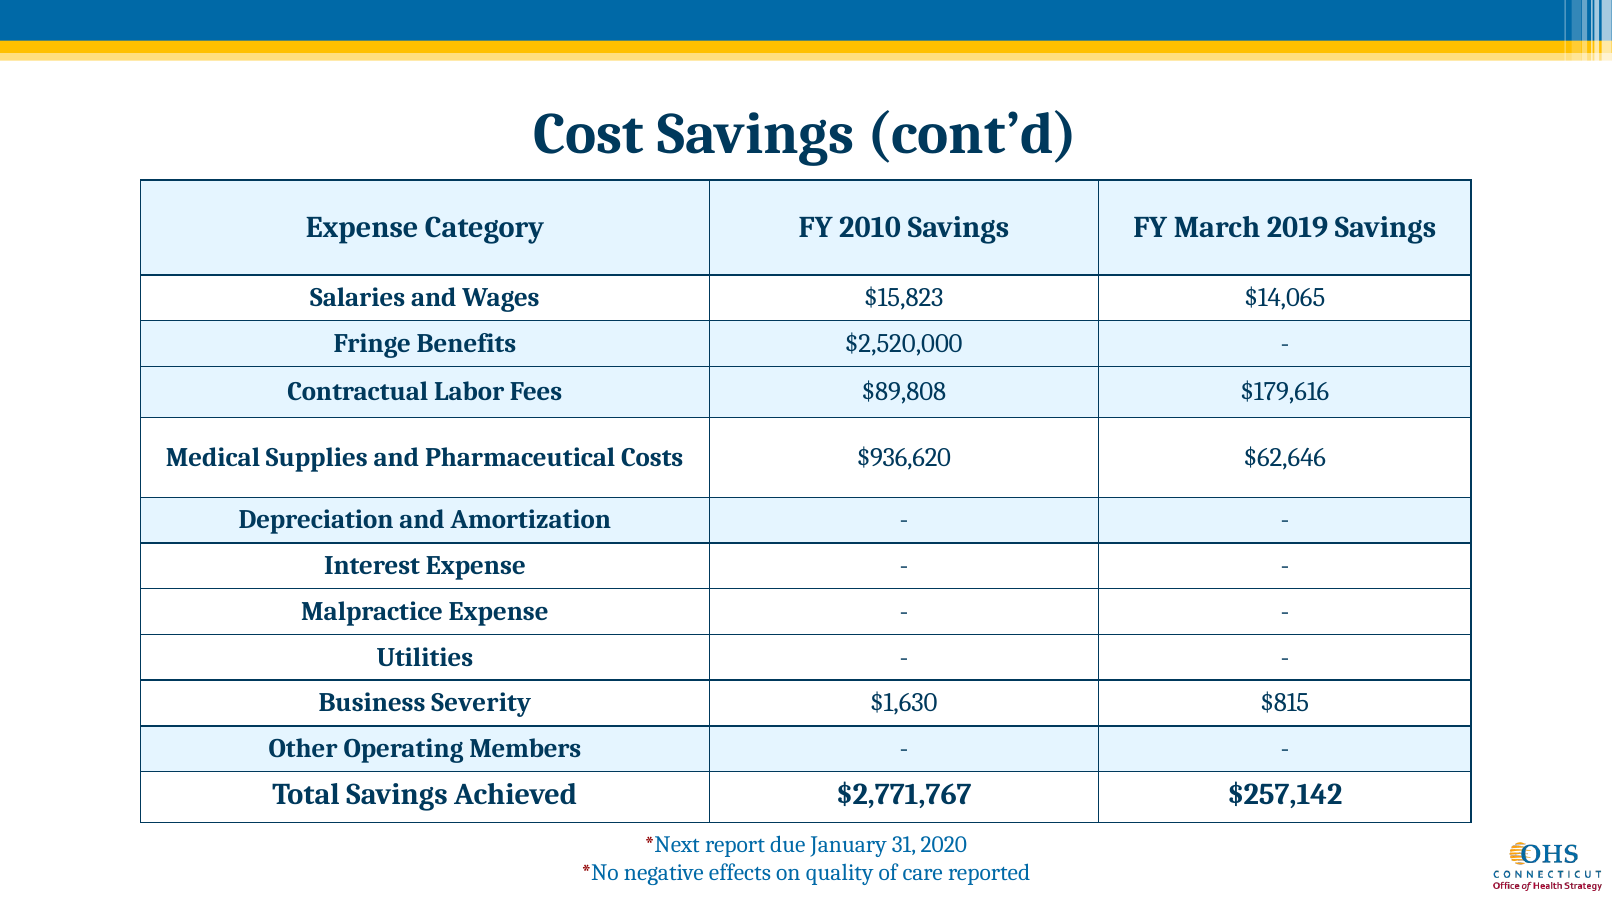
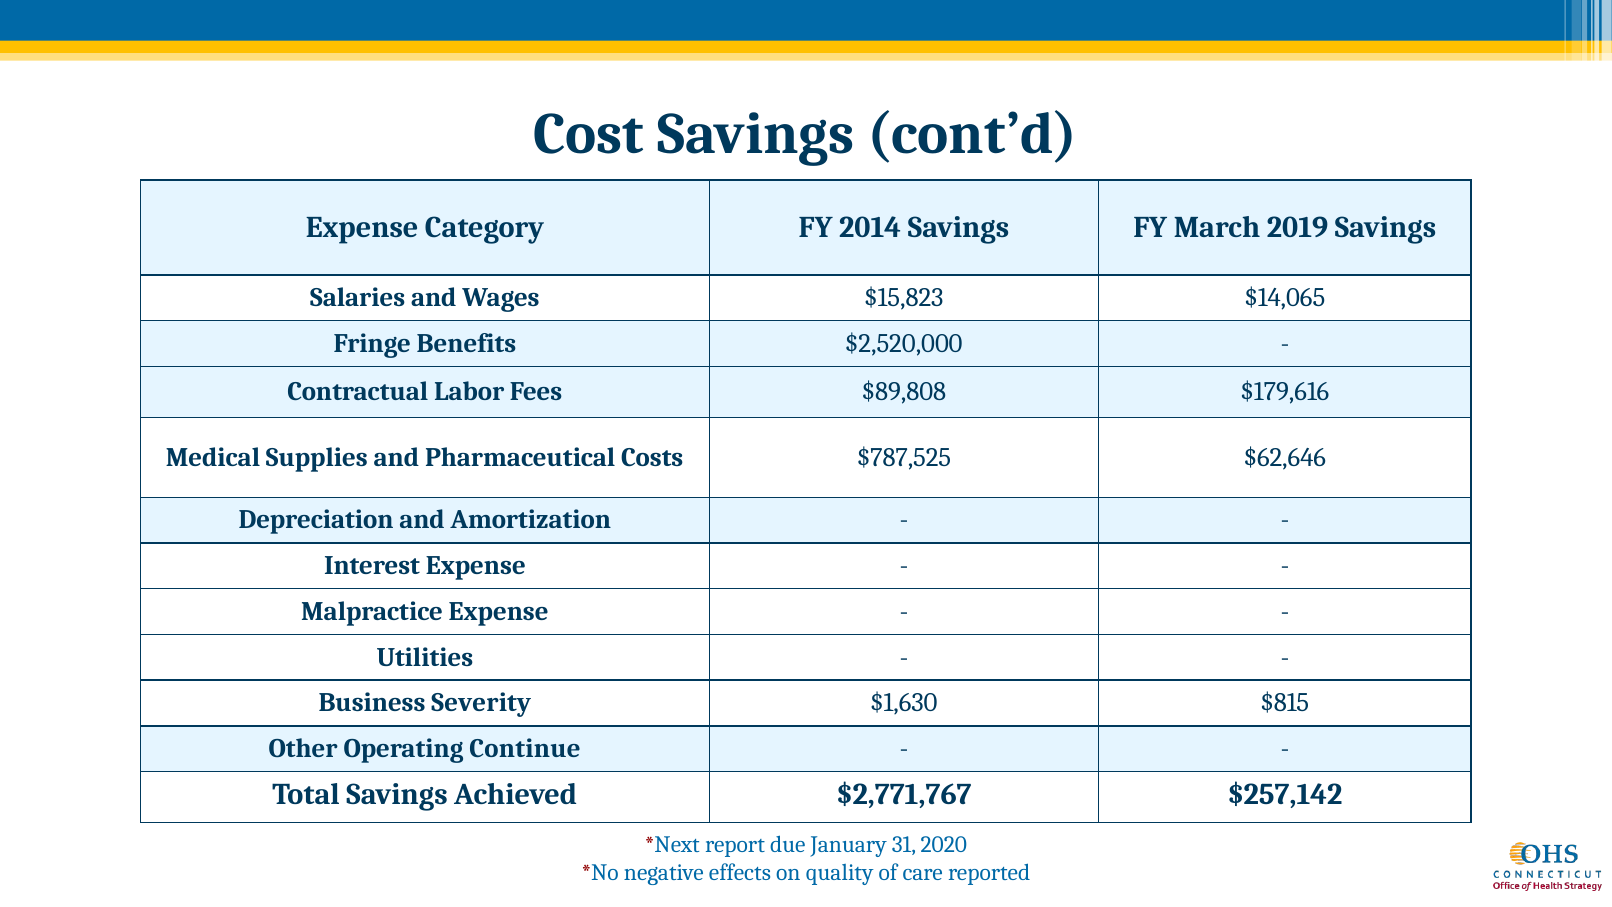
2010: 2010 -> 2014
$936,620: $936,620 -> $787,525
Members: Members -> Continue
